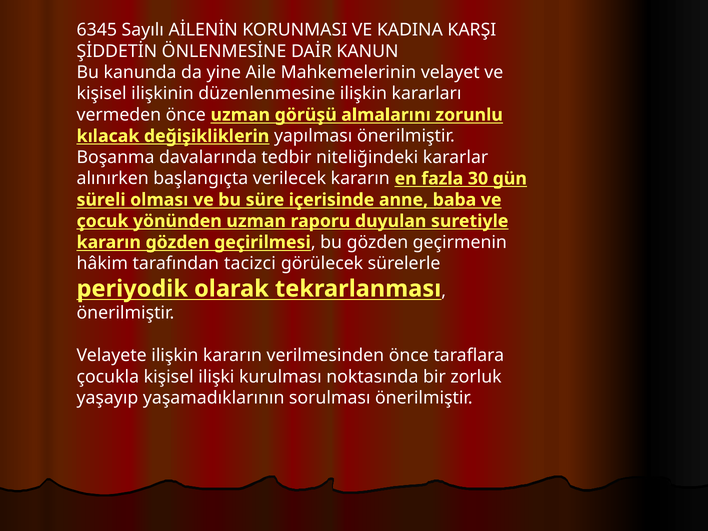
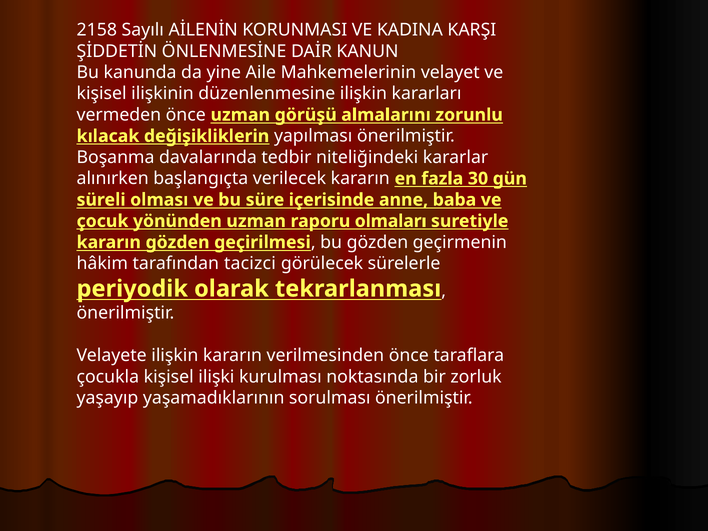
6345: 6345 -> 2158
duyulan: duyulan -> olmaları
